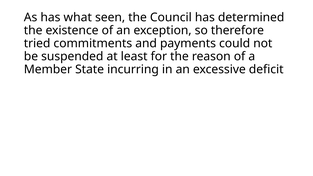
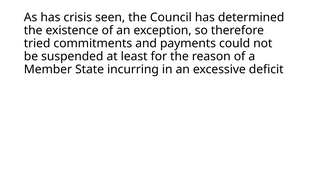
what: what -> crisis
